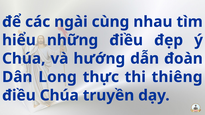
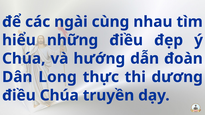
thiêng: thiêng -> dương
